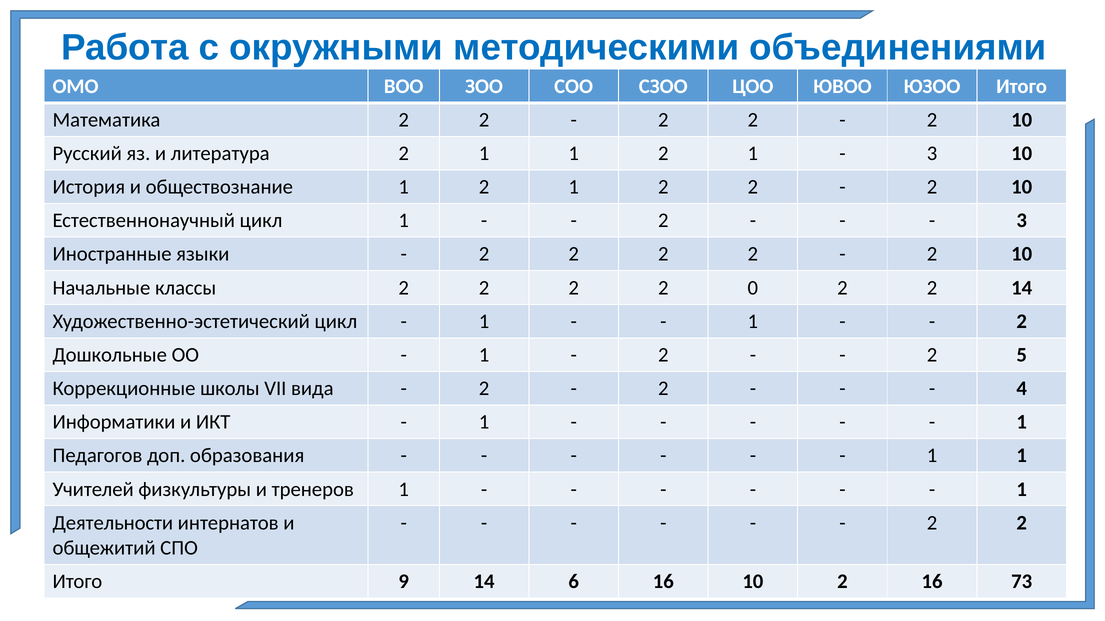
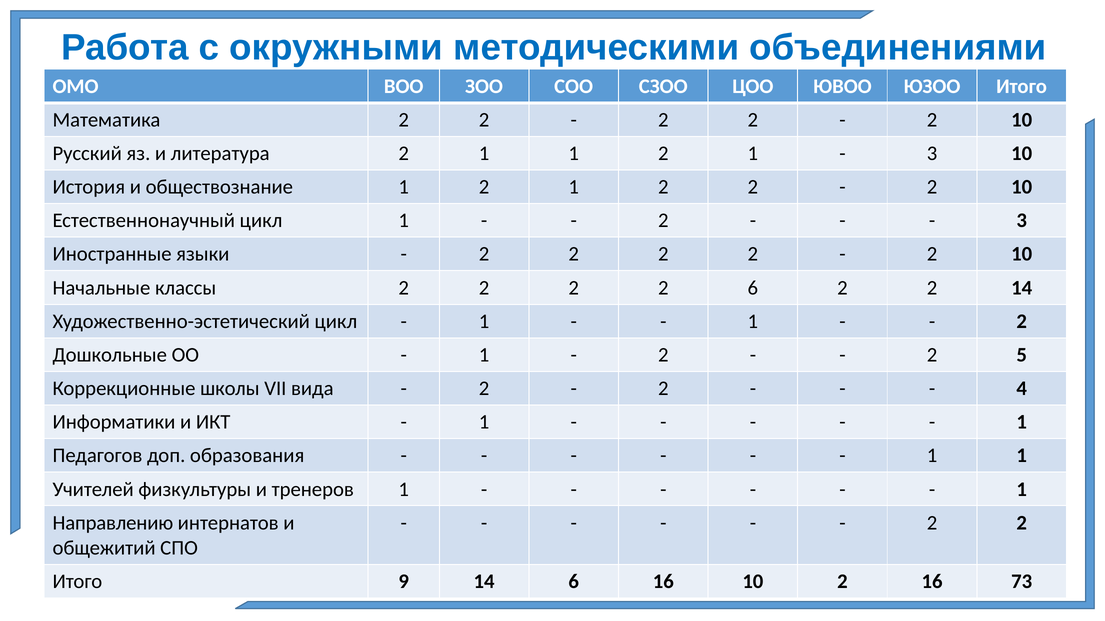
2 0: 0 -> 6
Деятельности: Деятельности -> Направлению
